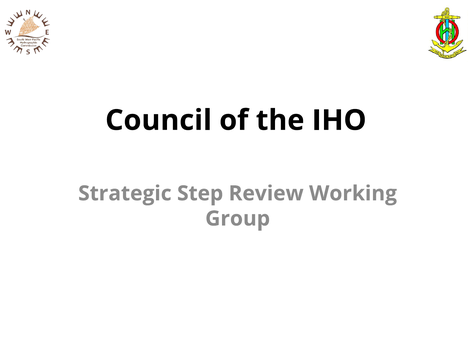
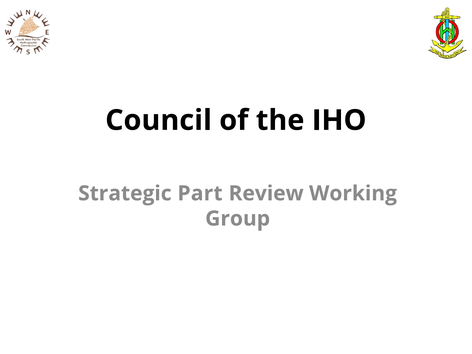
Step: Step -> Part
